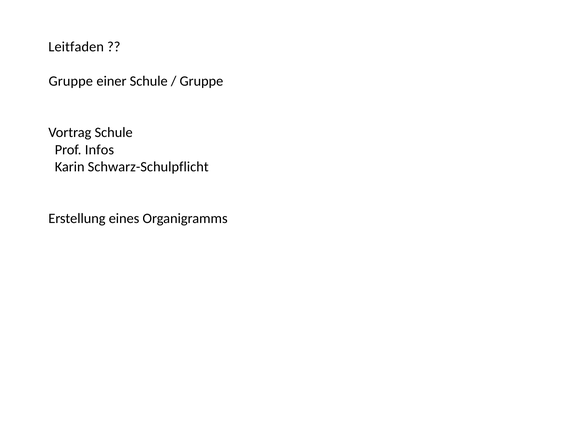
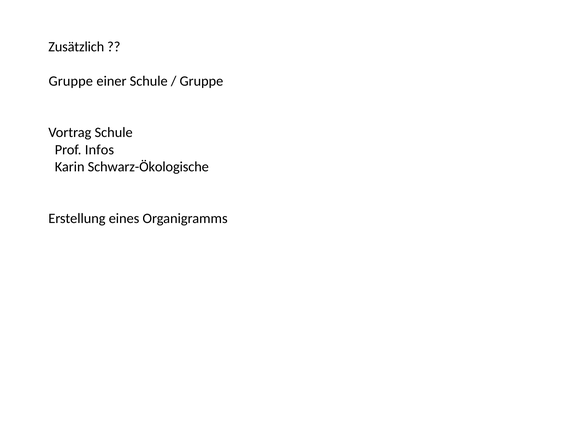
Leitfaden: Leitfaden -> Zusätzlich
Schwarz-Schulpflicht: Schwarz-Schulpflicht -> Schwarz-Ökologische
